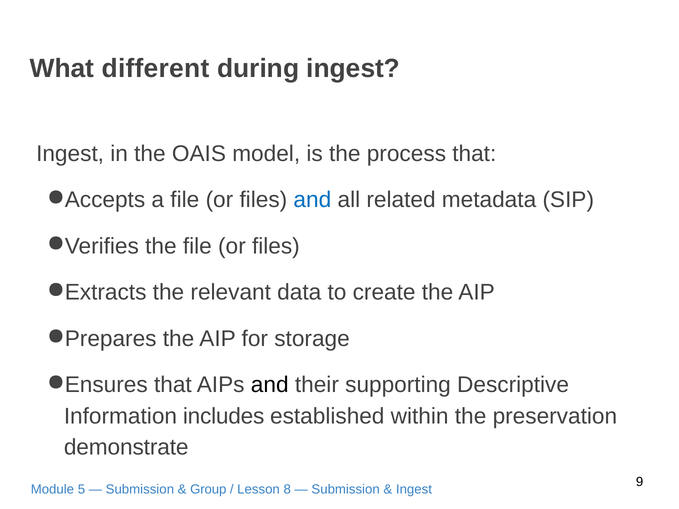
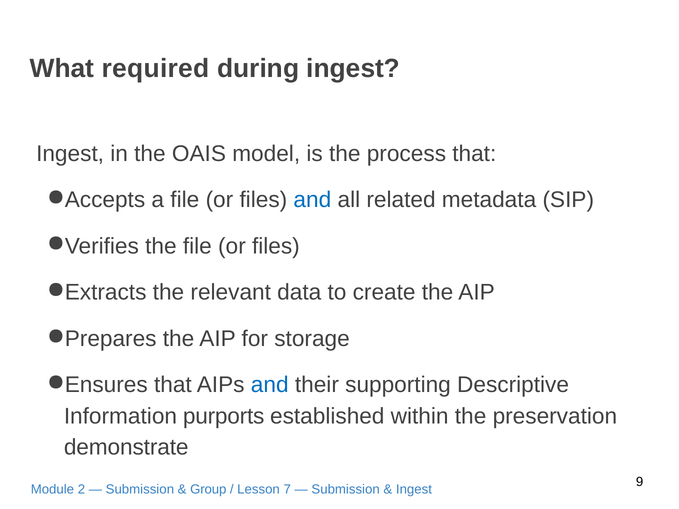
different: different -> required
and at (270, 385) colour: black -> blue
includes: includes -> purports
5: 5 -> 2
8: 8 -> 7
